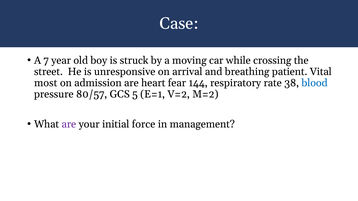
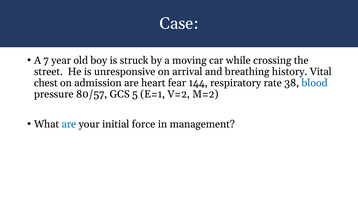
patient: patient -> history
most: most -> chest
are at (69, 124) colour: purple -> blue
